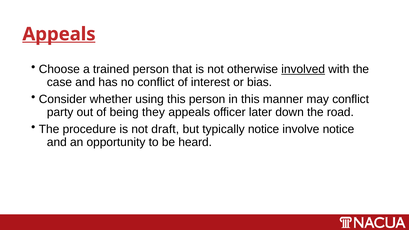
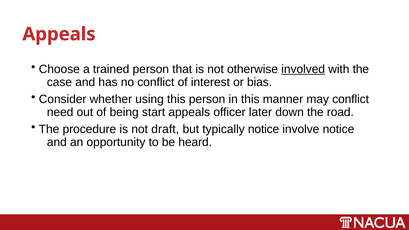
Appeals at (59, 34) underline: present -> none
party: party -> need
they: they -> start
